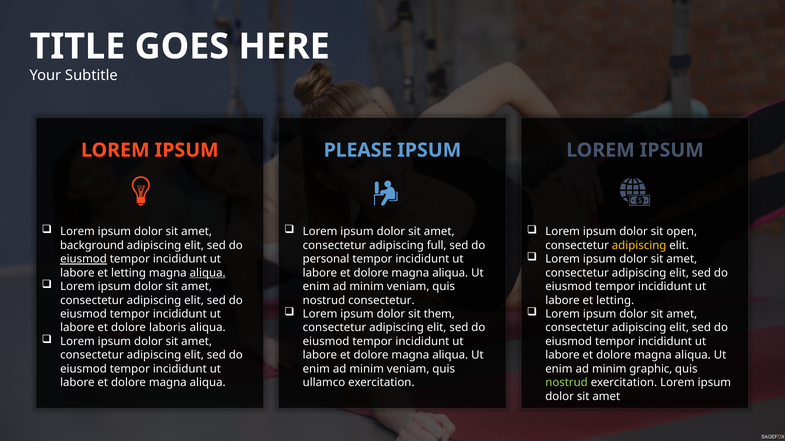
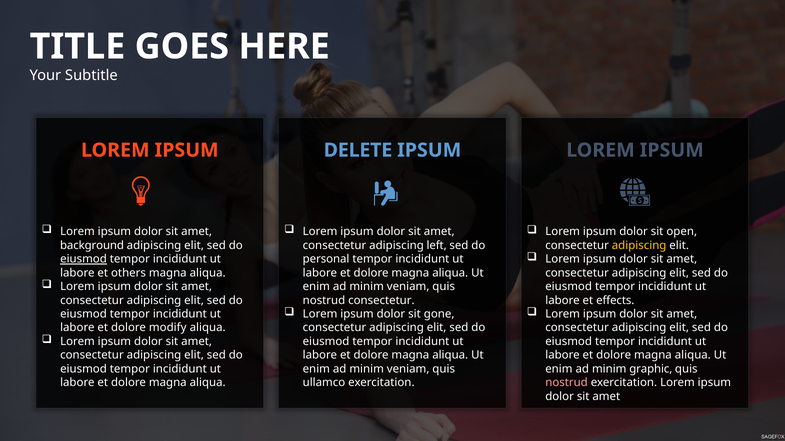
PLEASE: PLEASE -> DELETE
full: full -> left
letting at (128, 273): letting -> others
aliqua at (208, 273) underline: present -> none
letting at (615, 301): letting -> effects
them: them -> gone
laboris: laboris -> modify
nostrud at (567, 383) colour: light green -> pink
